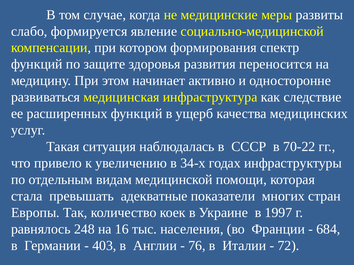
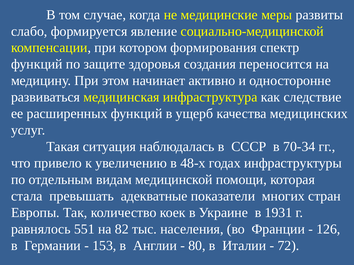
развития: развития -> создания
70-22: 70-22 -> 70-34
34-х: 34-х -> 48-х
1997: 1997 -> 1931
248: 248 -> 551
16: 16 -> 82
684: 684 -> 126
403: 403 -> 153
76: 76 -> 80
